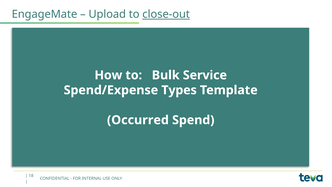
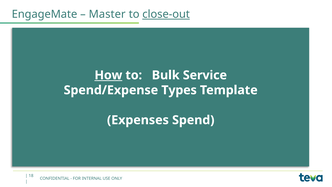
Upload: Upload -> Master
How underline: none -> present
Occurred: Occurred -> Expenses
